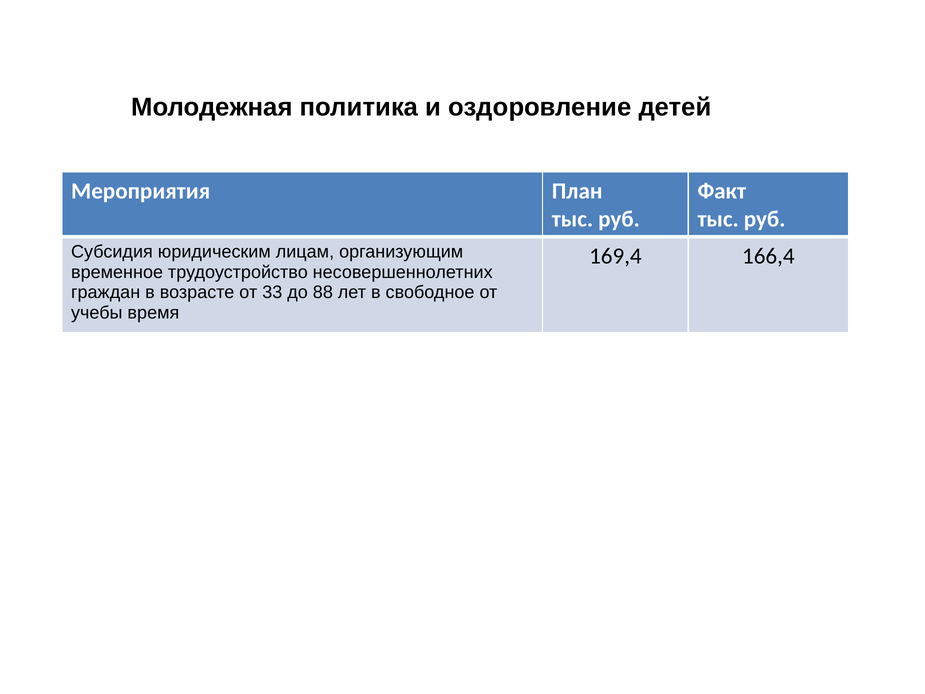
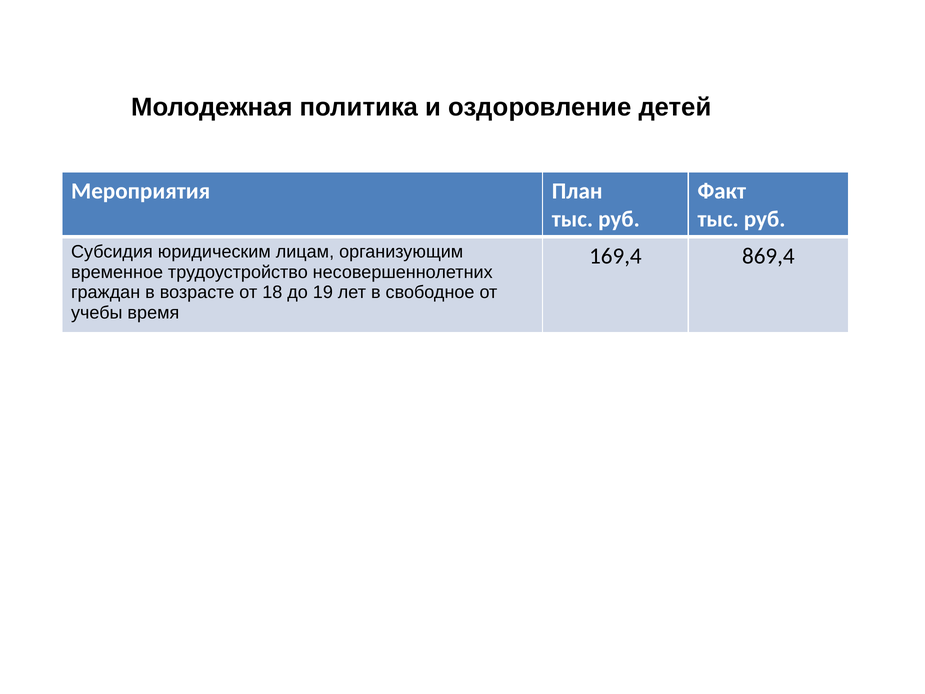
166,4: 166,4 -> 869,4
33: 33 -> 18
88: 88 -> 19
